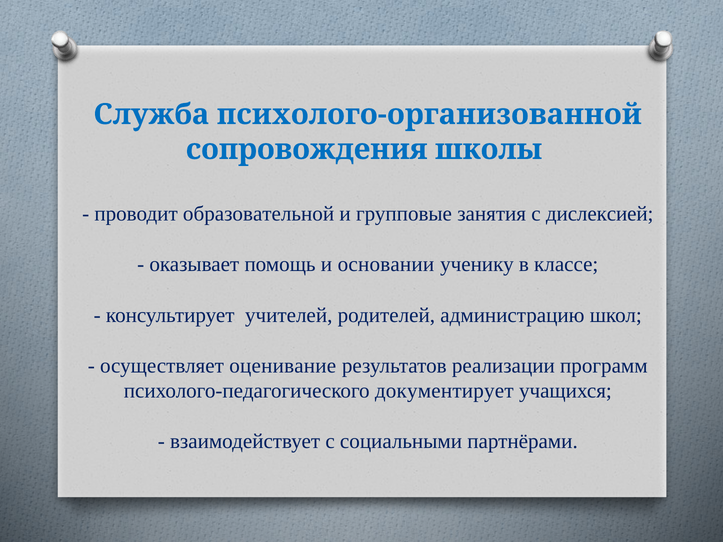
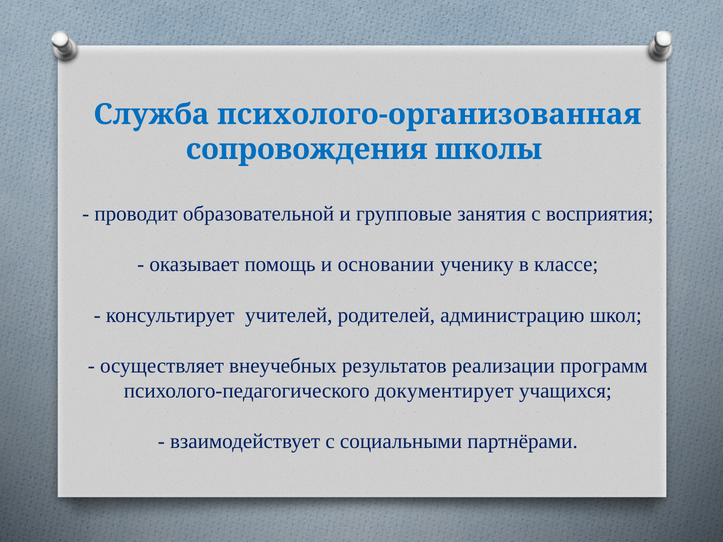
психолого-организованной: психолого-организованной -> психолого-организованная
дислексией: дислексией -> восприятия
оценивание: оценивание -> внеучебных
